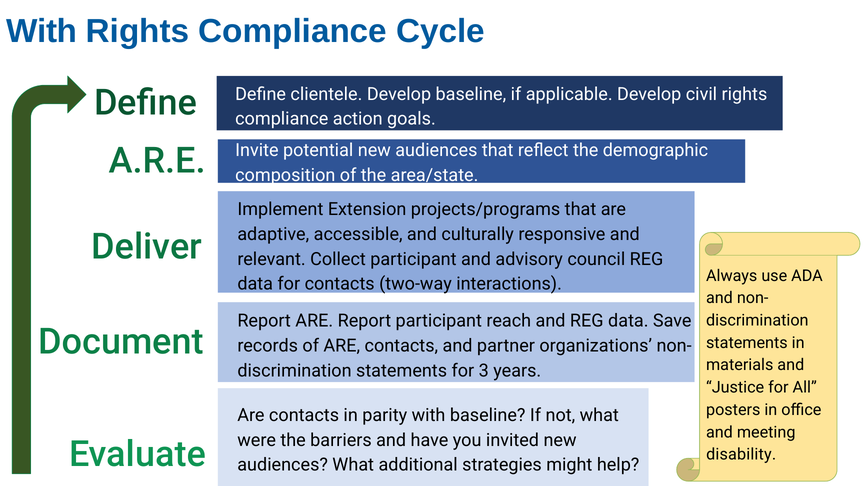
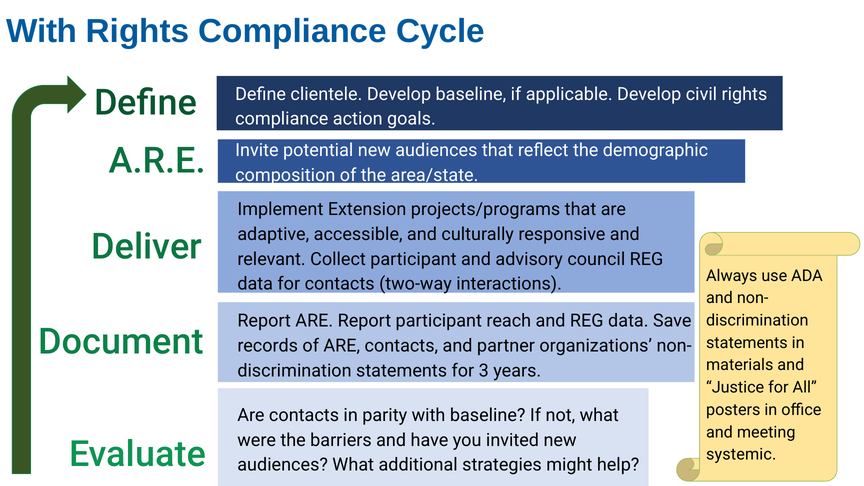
disability: disability -> systemic
